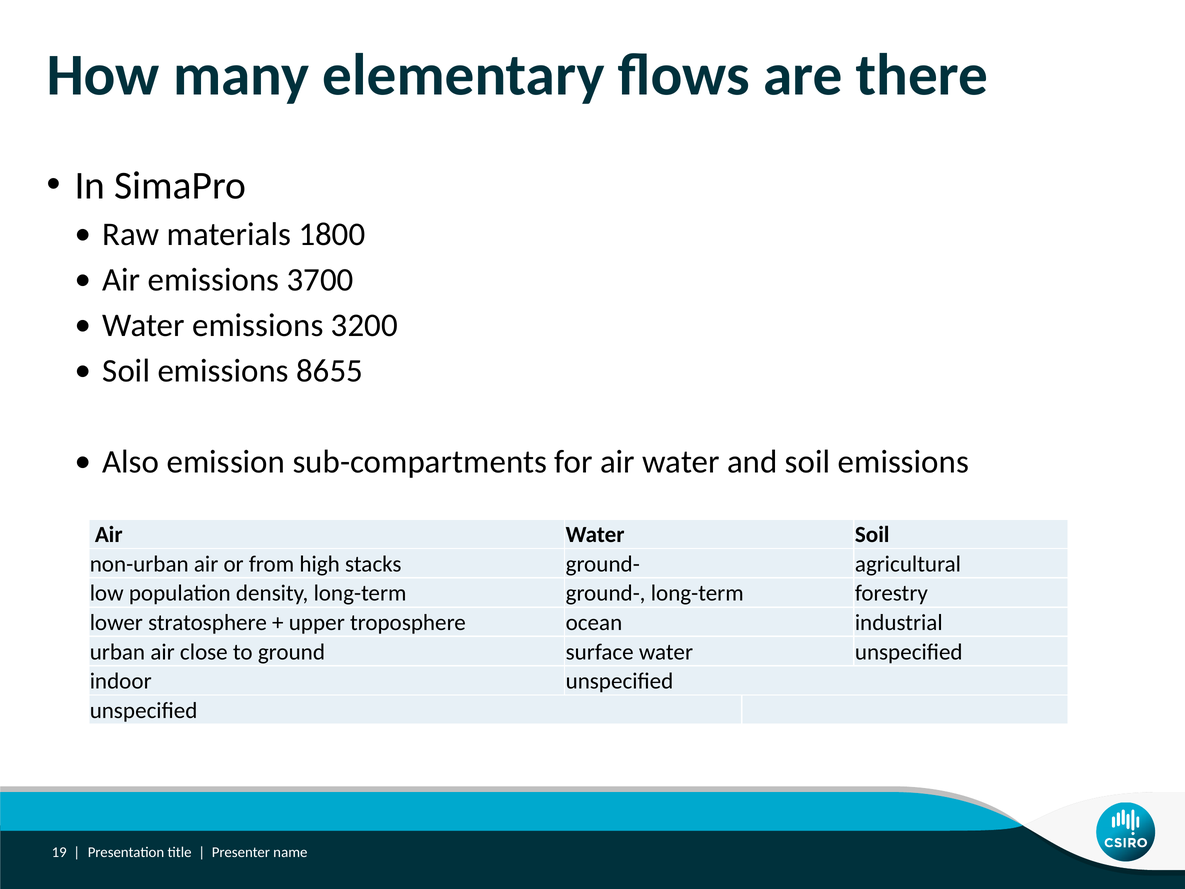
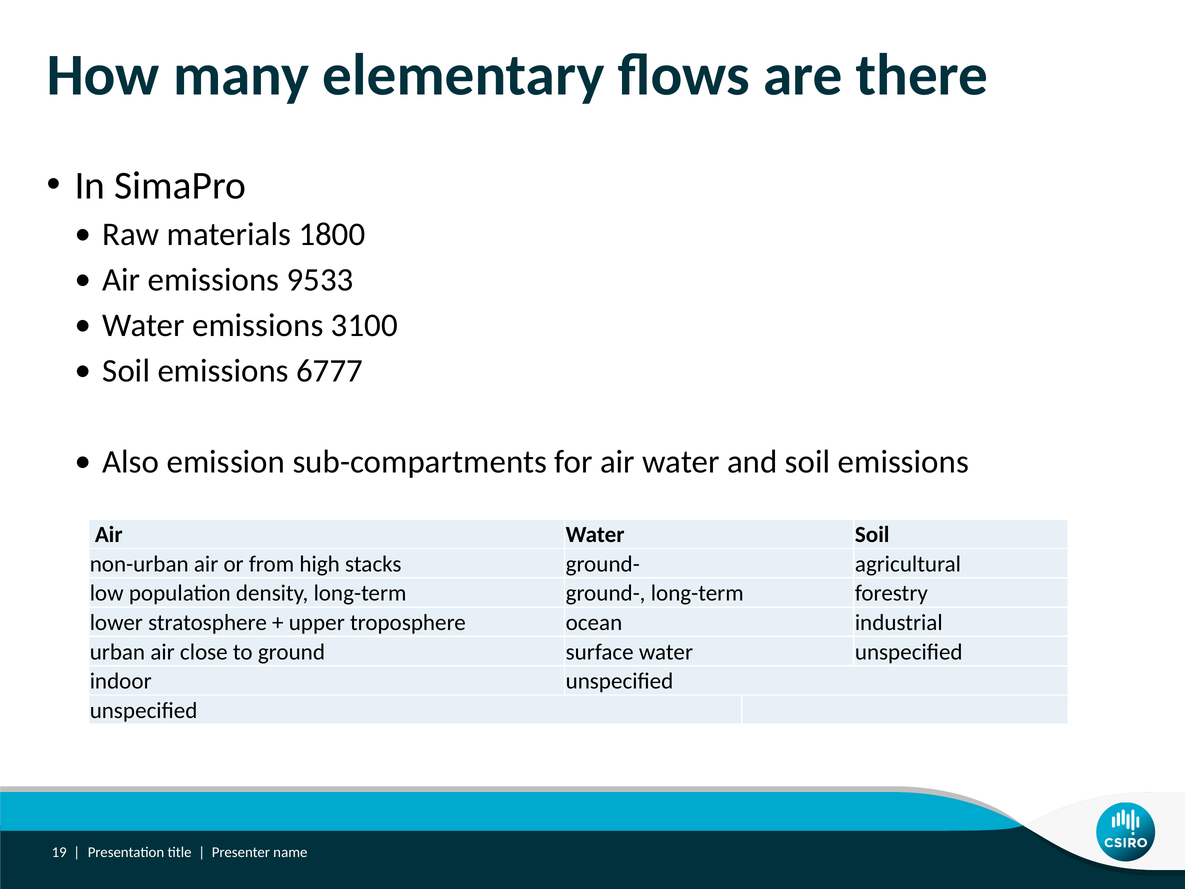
3700: 3700 -> 9533
3200: 3200 -> 3100
8655: 8655 -> 6777
